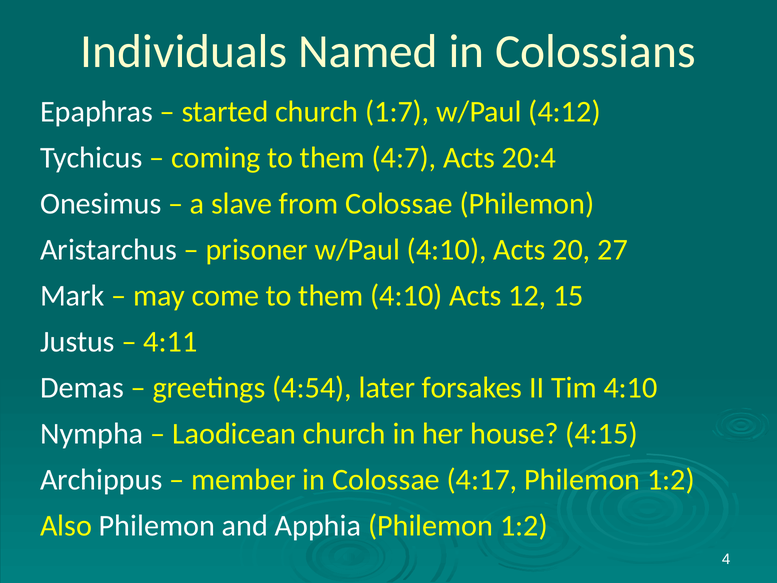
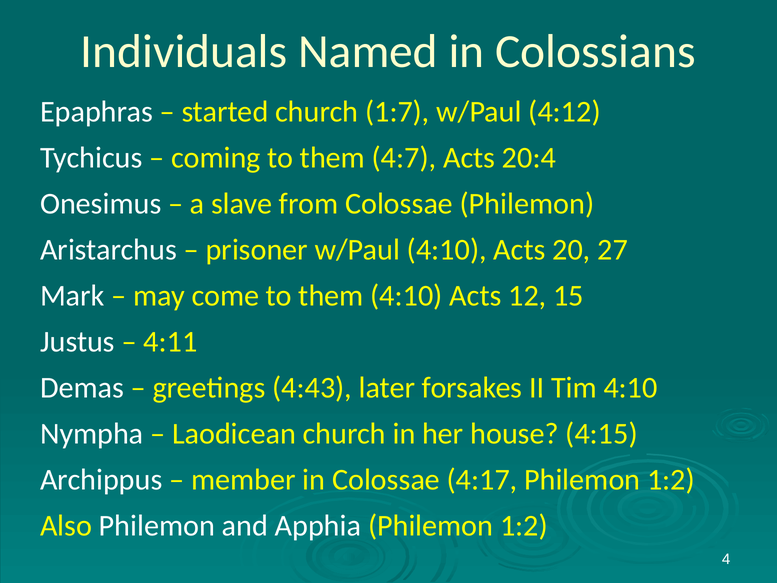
4:54: 4:54 -> 4:43
